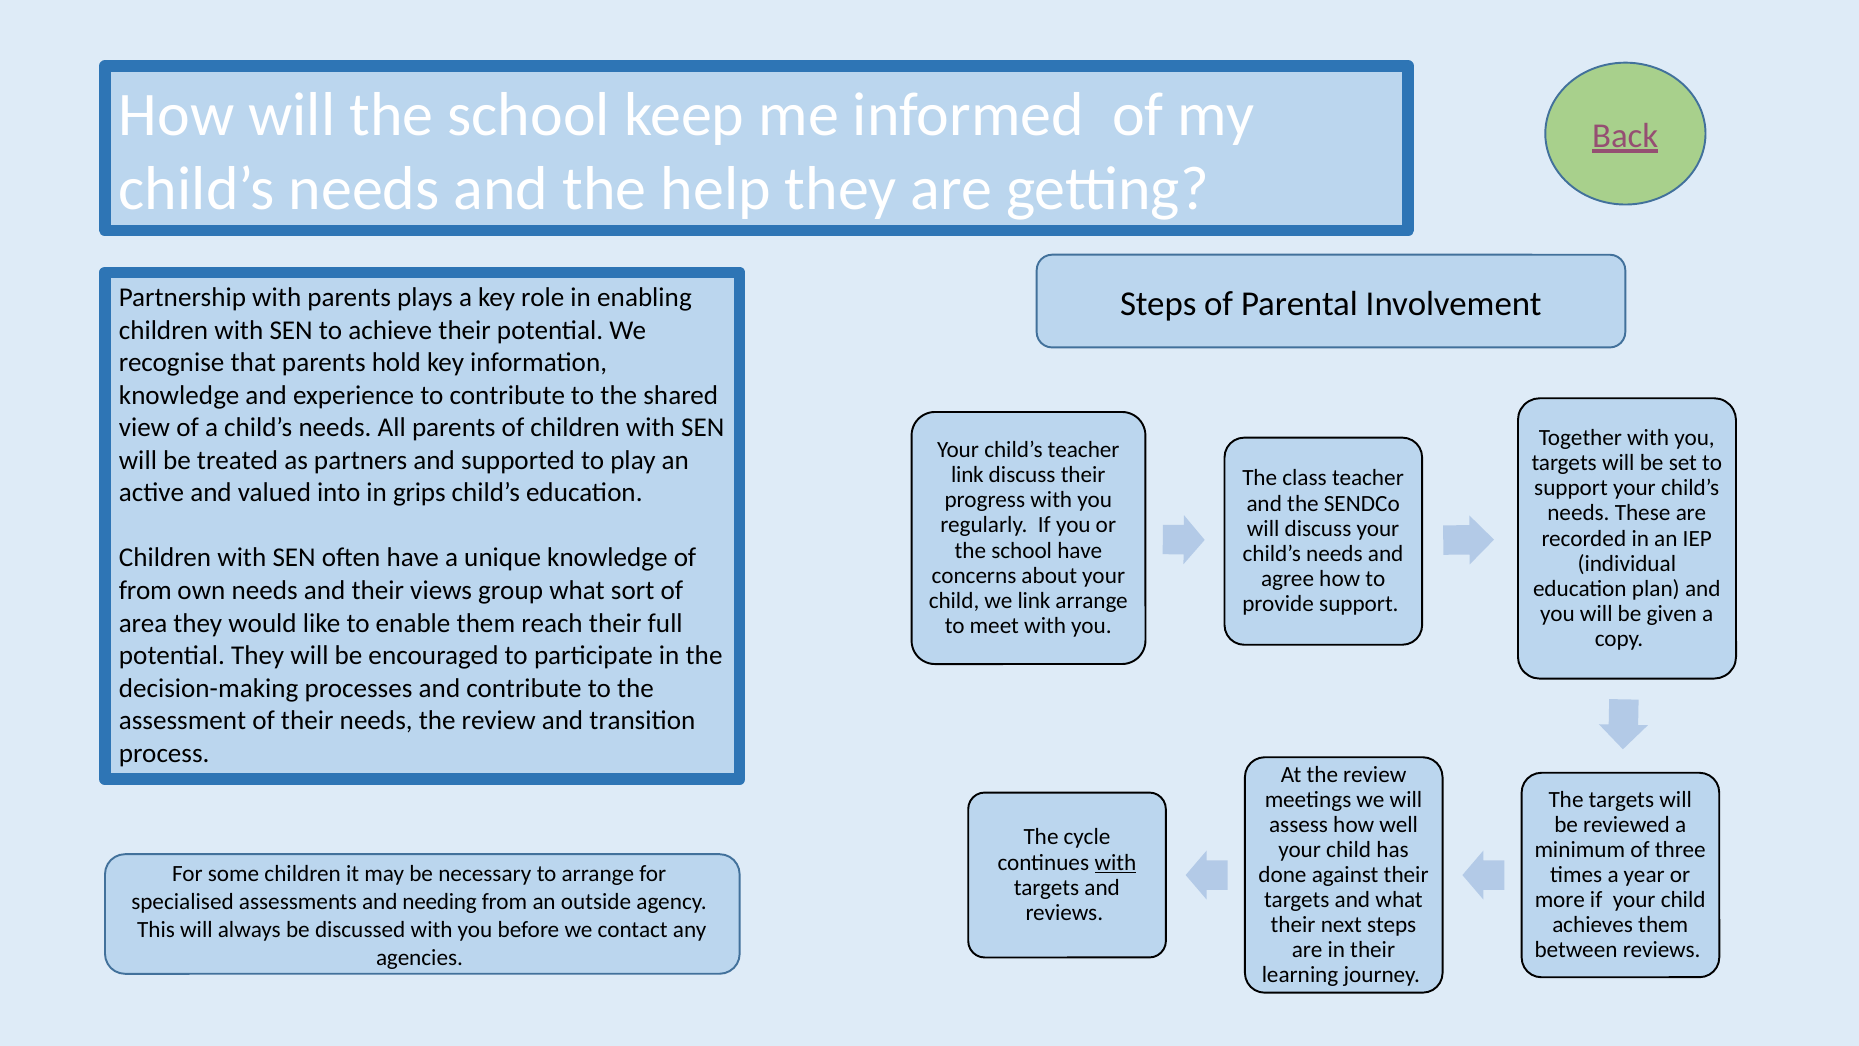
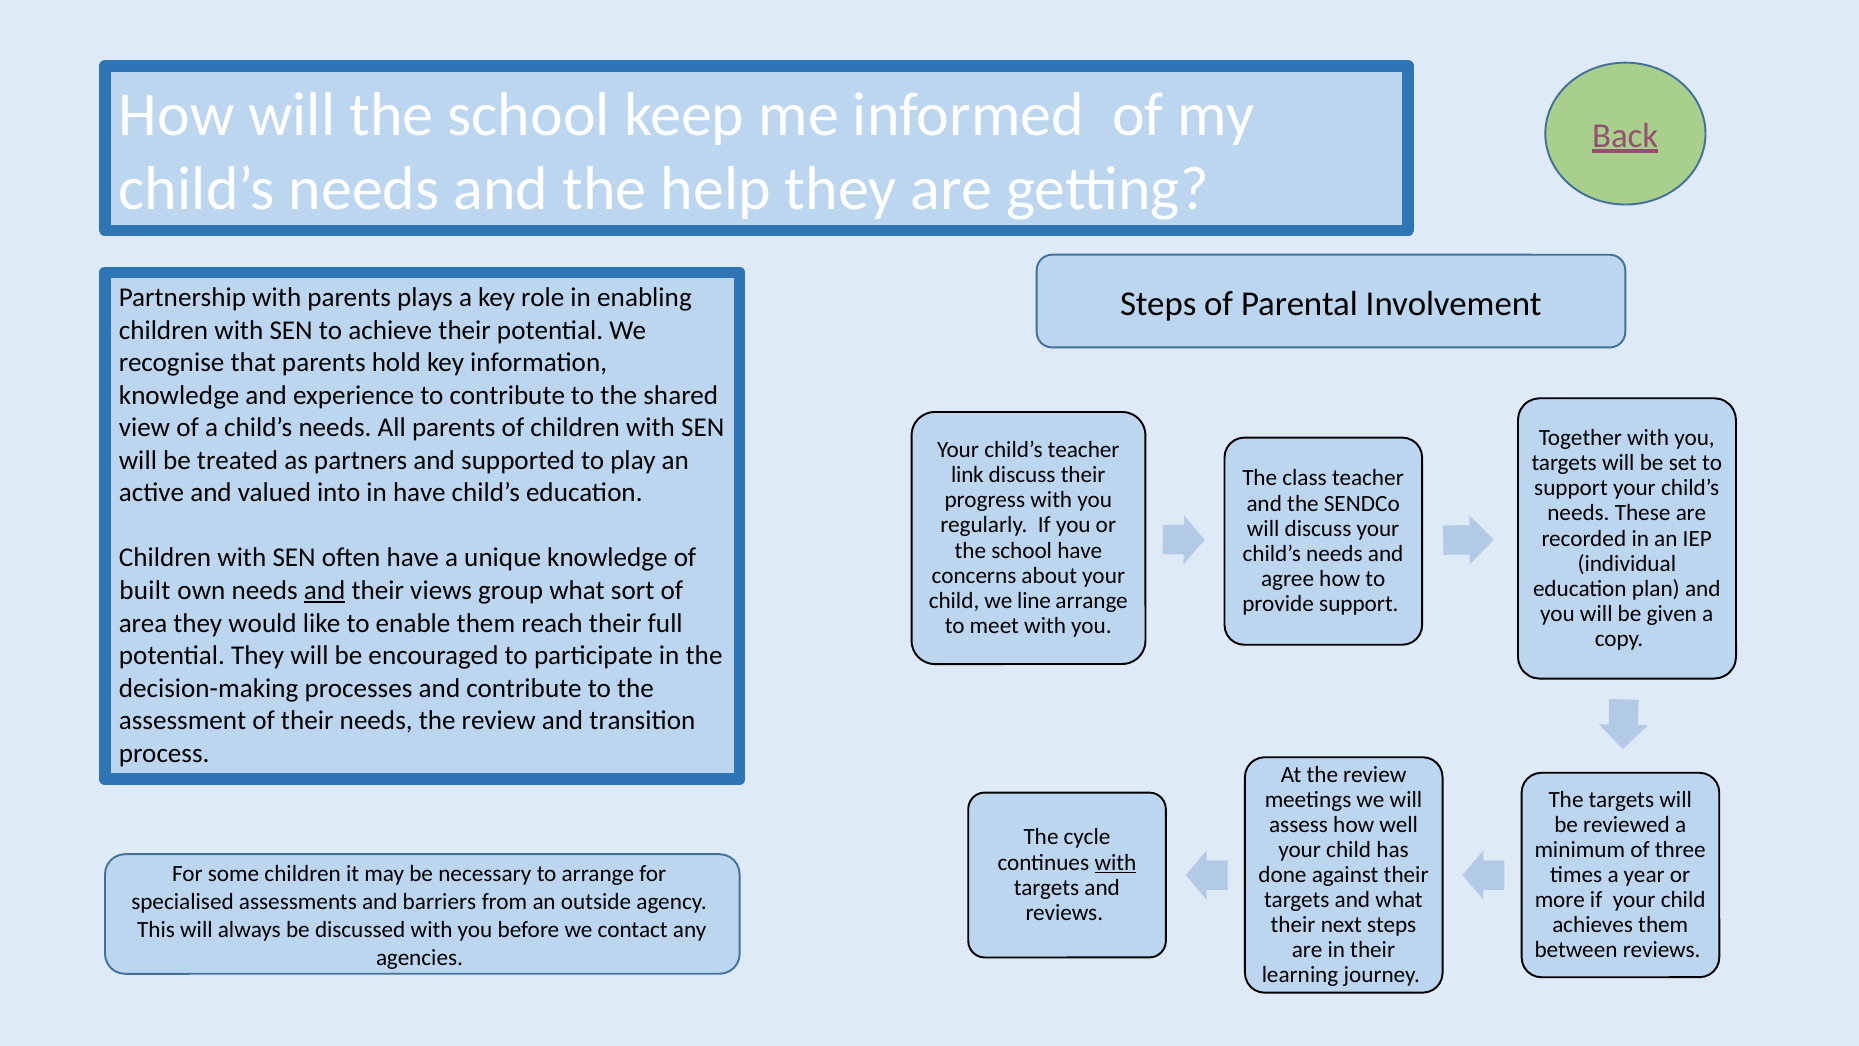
in grips: grips -> have
from at (145, 590): from -> built
and at (325, 590) underline: none -> present
we link: link -> line
needing: needing -> barriers
